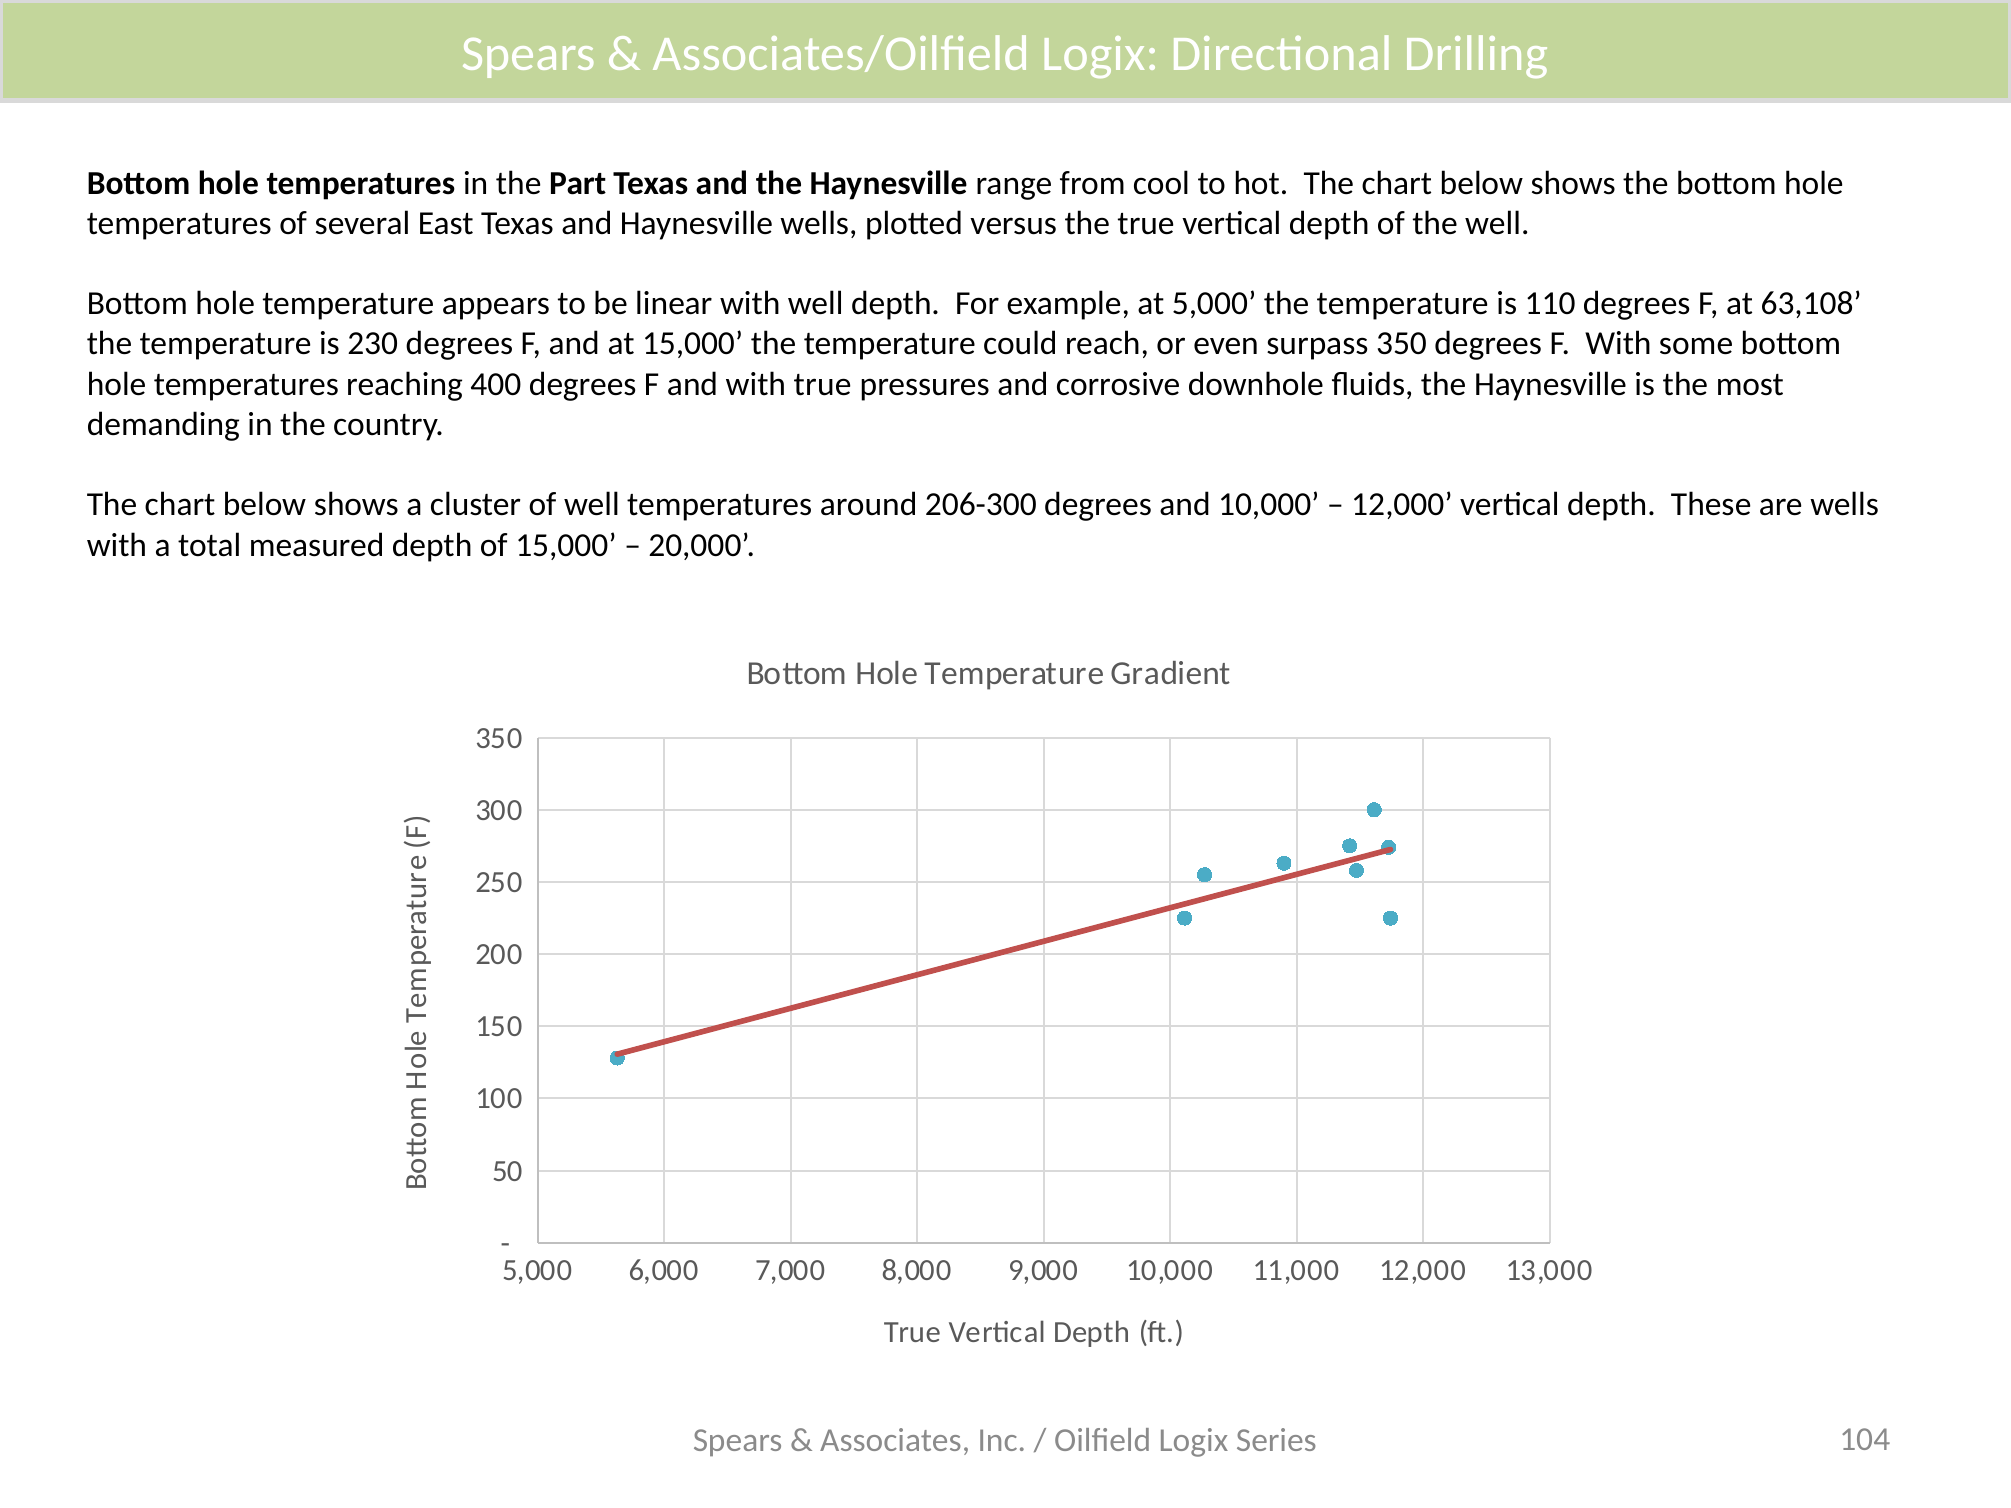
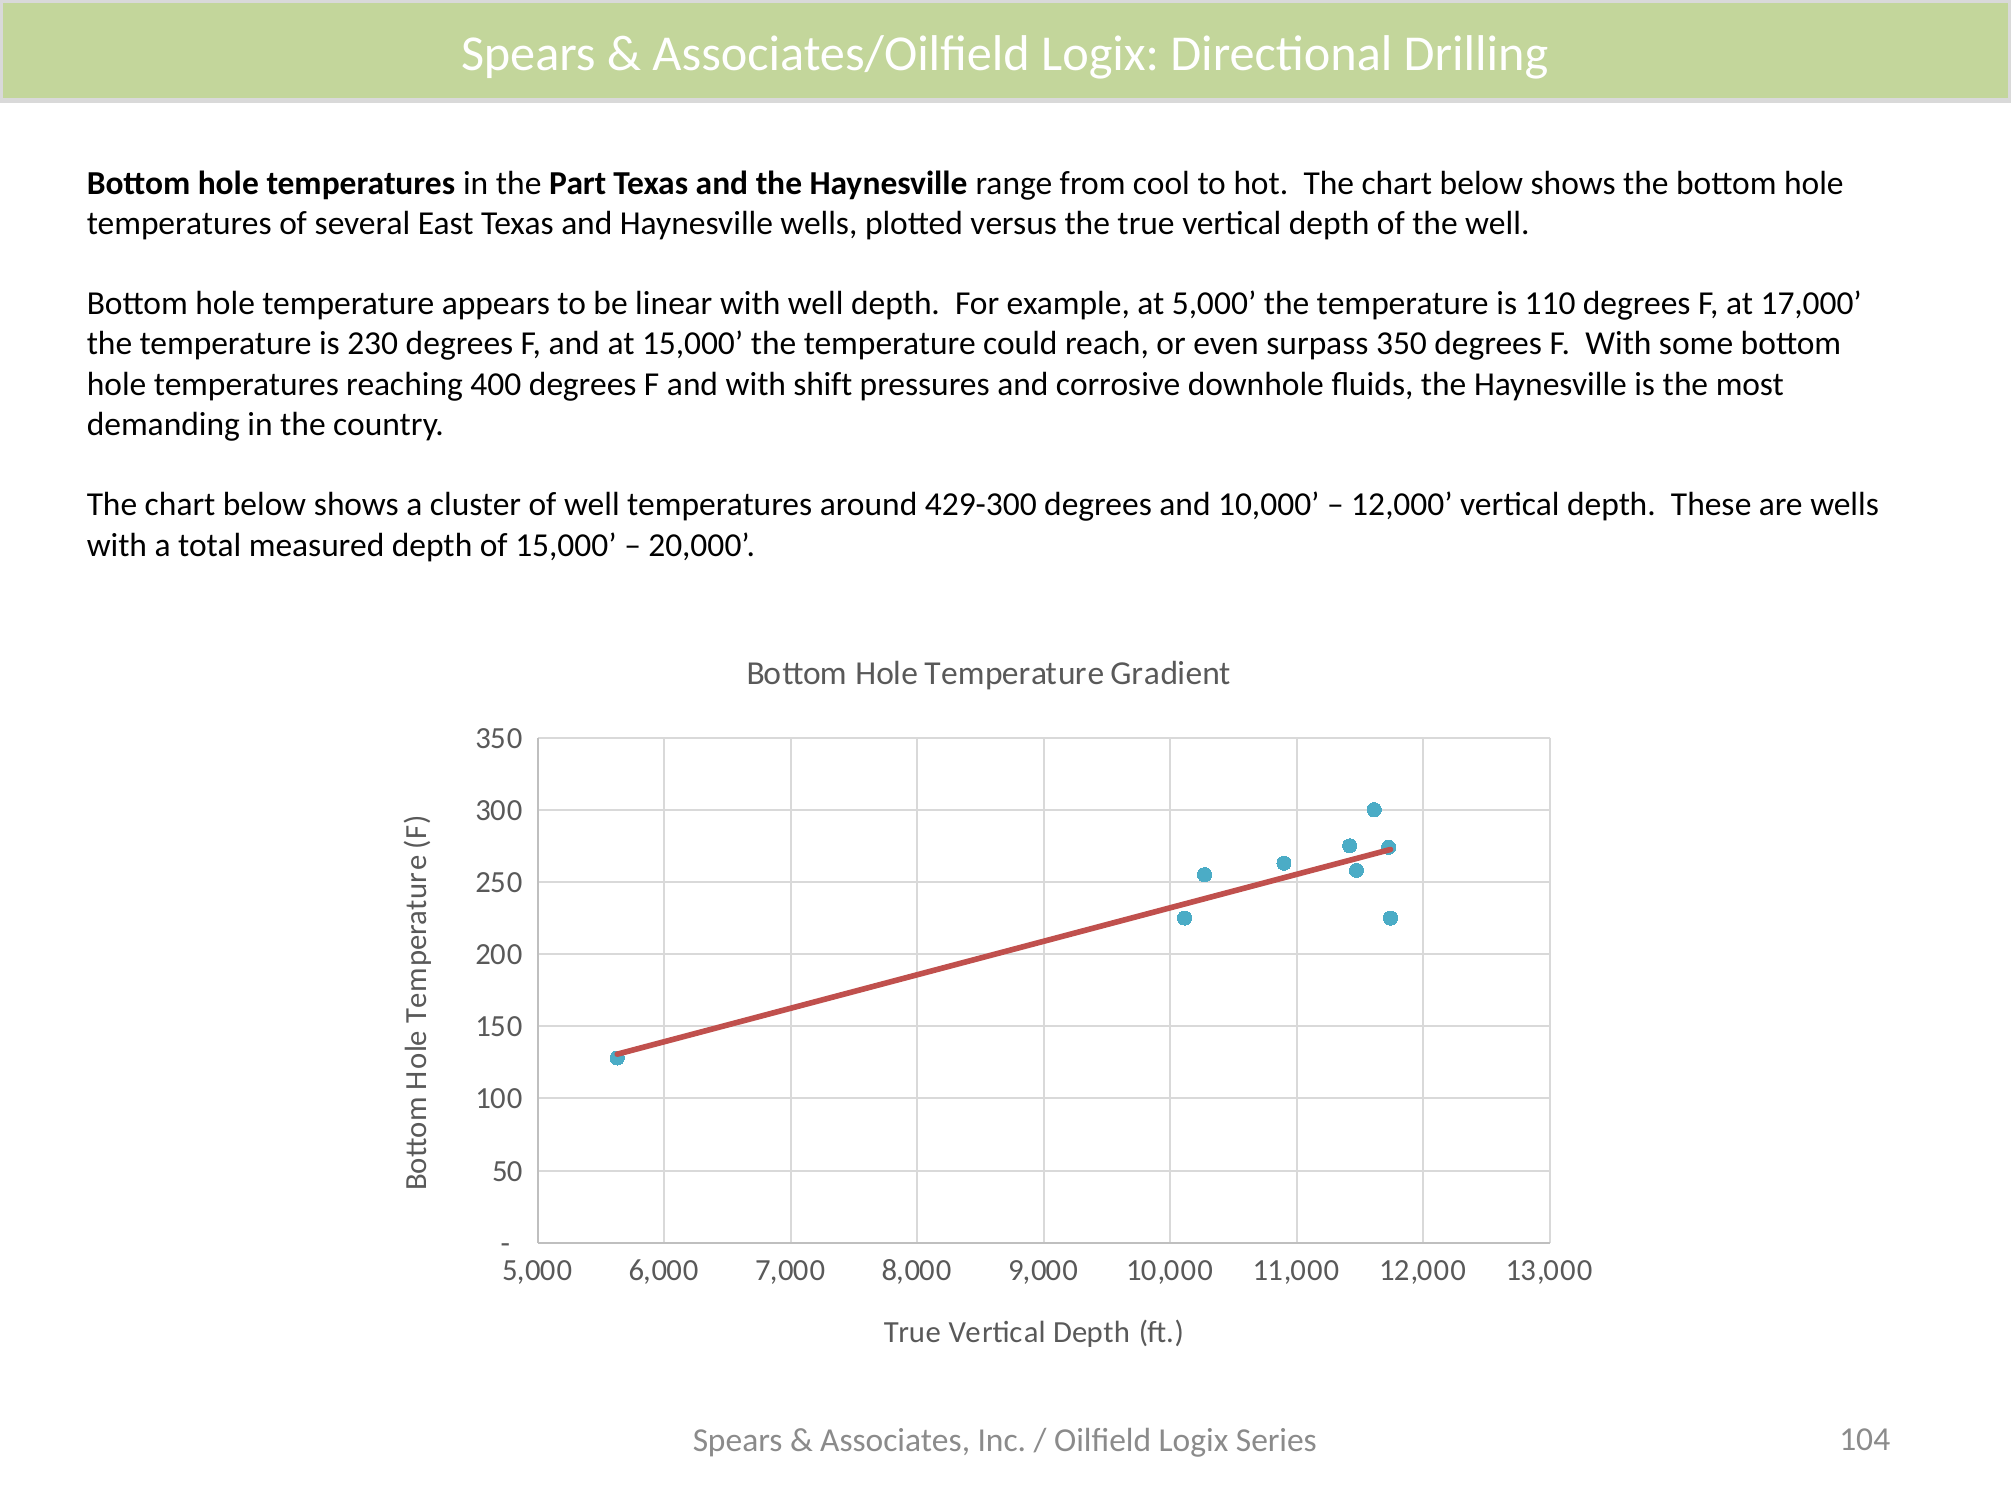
63,108: 63,108 -> 17,000
with true: true -> shift
206-300: 206-300 -> 429-300
